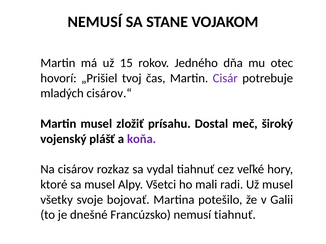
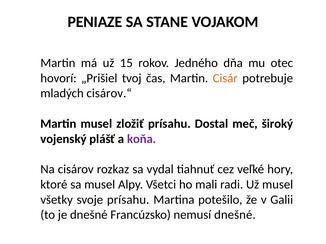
NEMUSÍ at (95, 22): NEMUSÍ -> PENIAZE
Cisár colour: purple -> orange
svoje bojovať: bojovať -> prísahu
nemusí tiahnuť: tiahnuť -> dnešné
